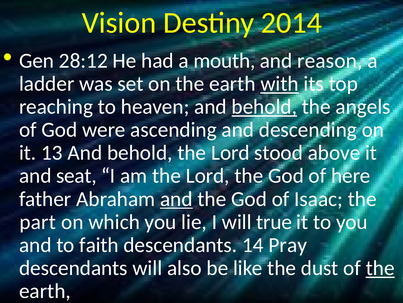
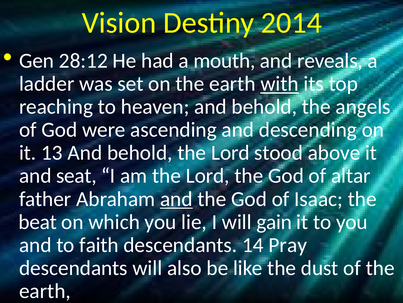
reason: reason -> reveals
behold at (264, 107) underline: present -> none
here: here -> altar
part: part -> beat
true: true -> gain
the at (380, 267) underline: present -> none
